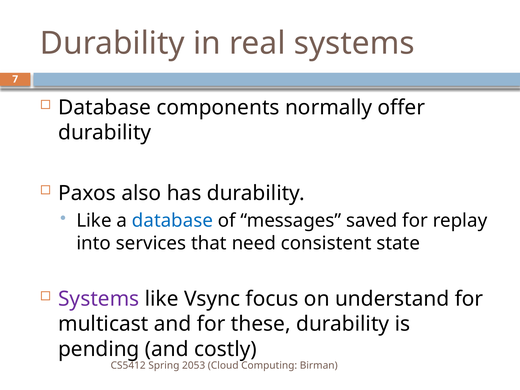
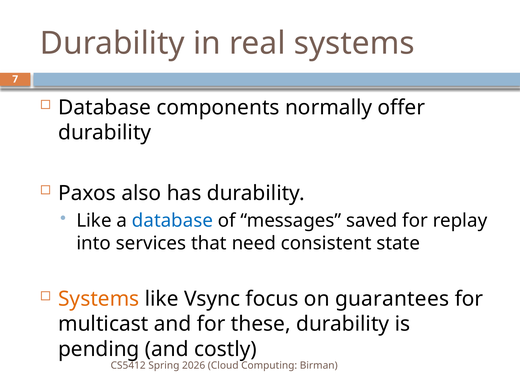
Systems at (99, 299) colour: purple -> orange
understand: understand -> guarantees
2053: 2053 -> 2026
